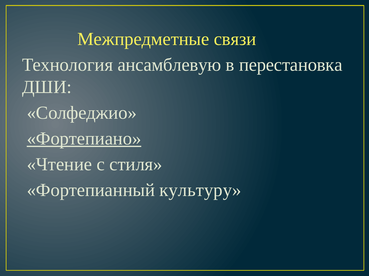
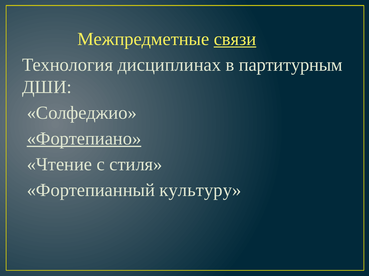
связи underline: none -> present
ансамблевую: ансамблевую -> дисциплинах
перестановка: перестановка -> партитурным
